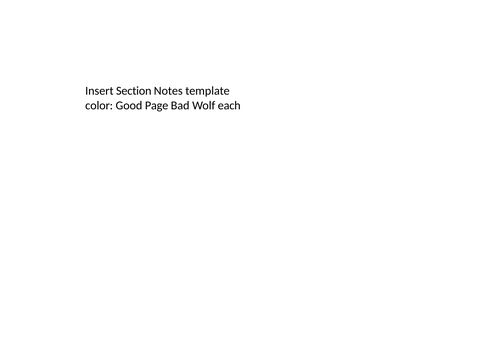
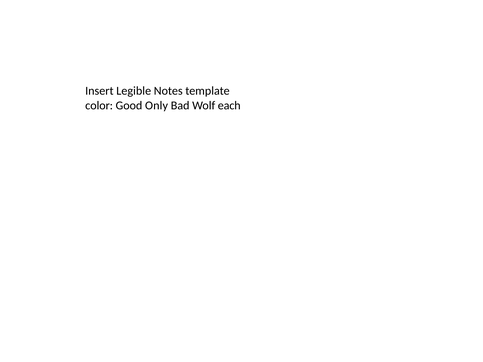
Section: Section -> Legible
Page: Page -> Only
